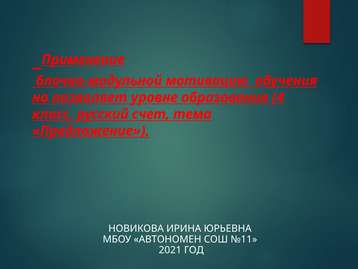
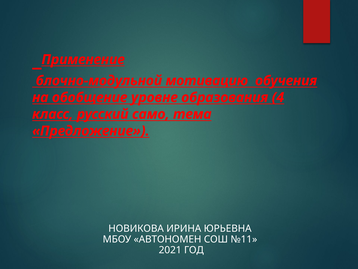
позволяет: позволяет -> обобщение
счет: счет -> само
